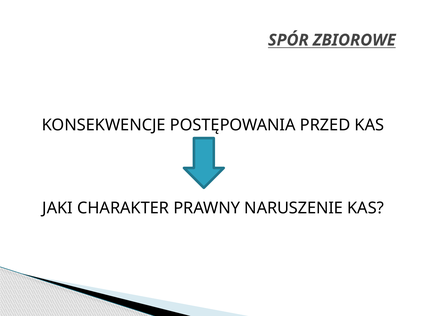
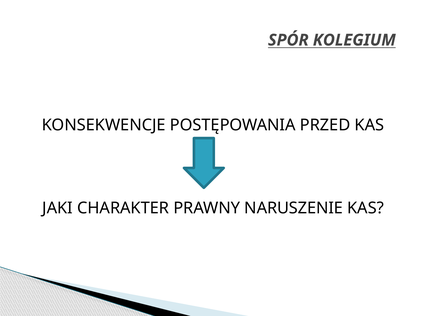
ZBIOROWE: ZBIOROWE -> KOLEGIUM
